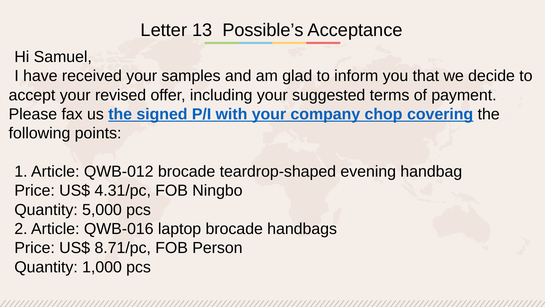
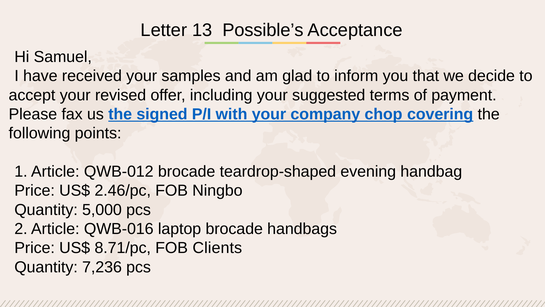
4.31/pc: 4.31/pc -> 2.46/pc
Person: Person -> Clients
1,000: 1,000 -> 7,236
